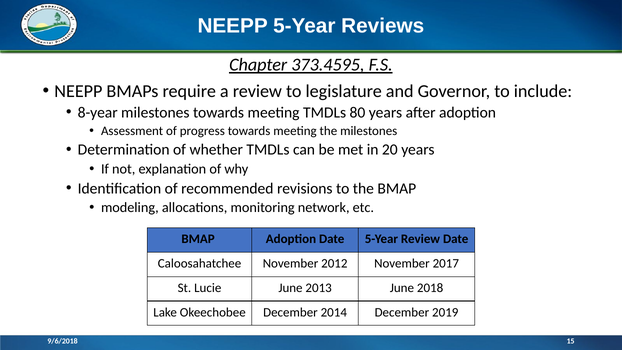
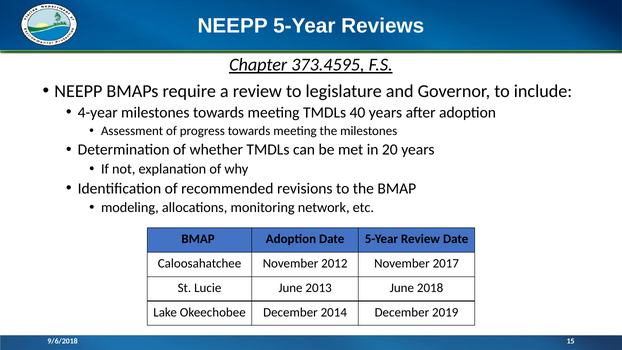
8-year: 8-year -> 4-year
80: 80 -> 40
